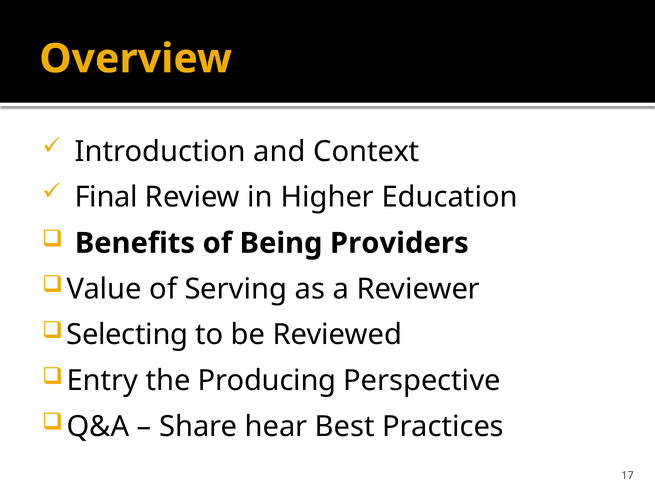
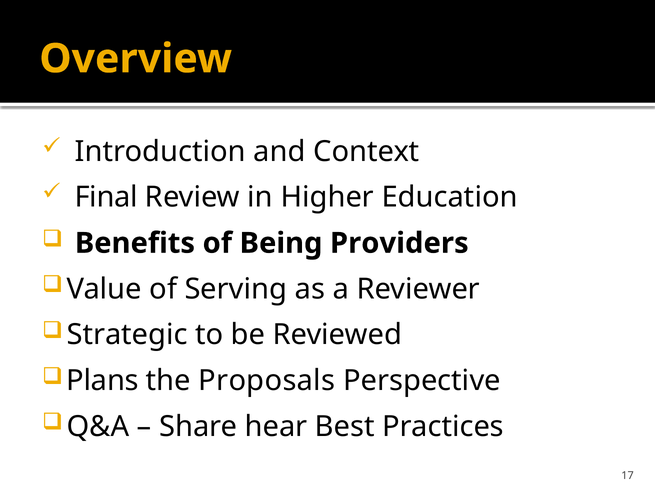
Selecting: Selecting -> Strategic
Entry: Entry -> Plans
Producing: Producing -> Proposals
